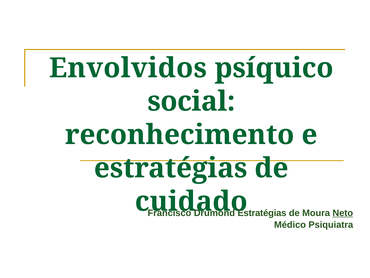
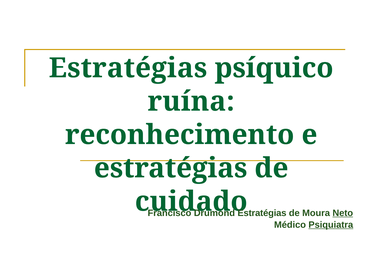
Envolvidos at (128, 68): Envolvidos -> Estratégias
social: social -> ruína
Psiquiatra underline: none -> present
